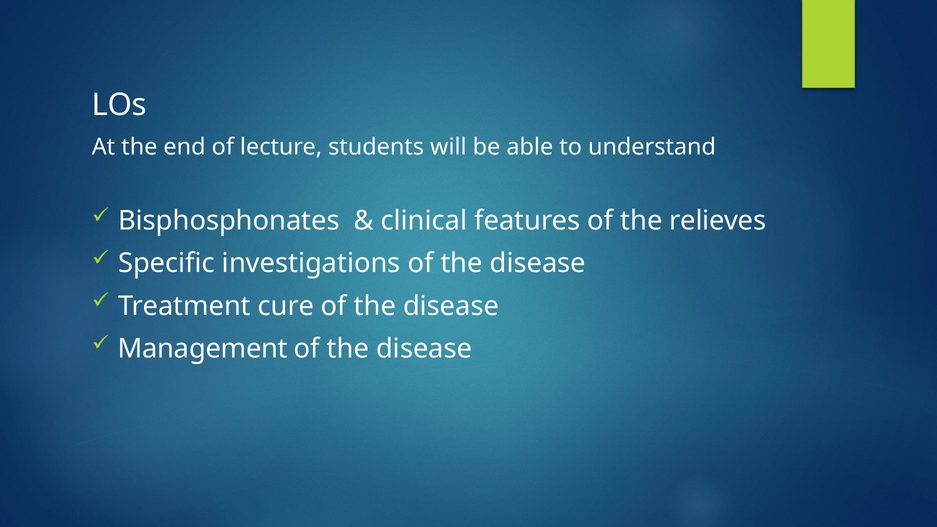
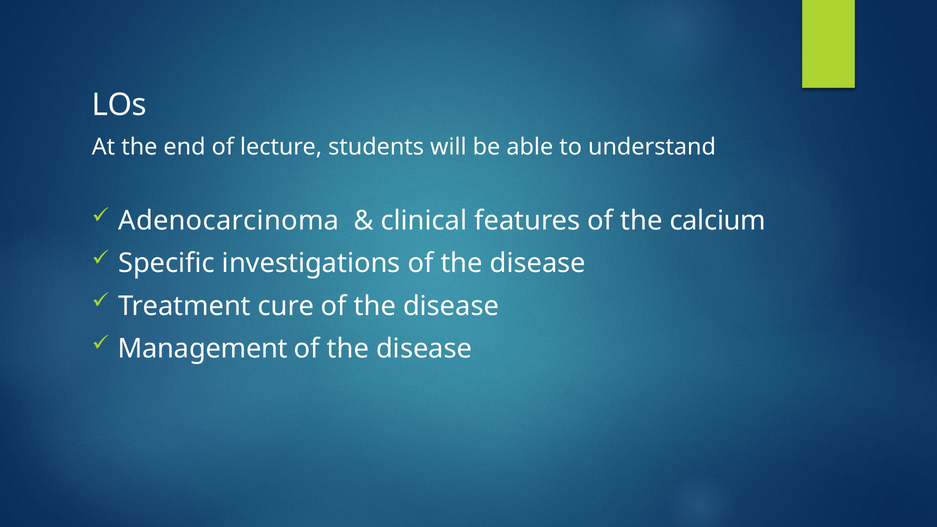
Bisphosphonates: Bisphosphonates -> Adenocarcinoma
relieves: relieves -> calcium
